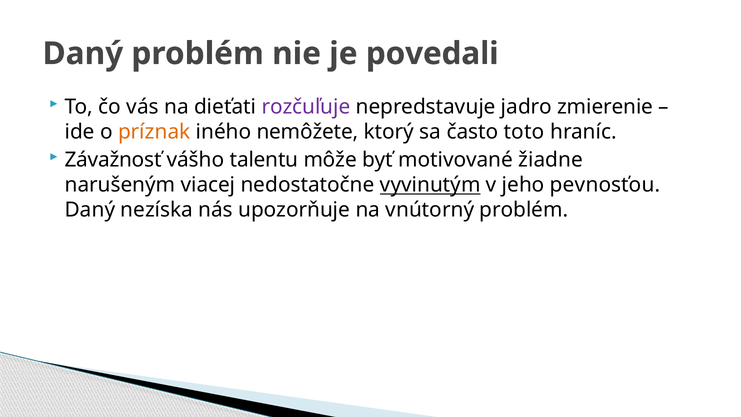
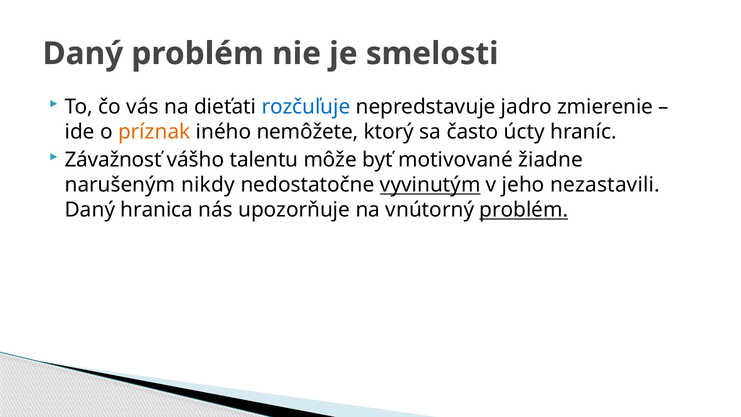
povedali: povedali -> smelosti
rozčuľuje colour: purple -> blue
toto: toto -> úcty
viacej: viacej -> nikdy
pevnosťou: pevnosťou -> nezastavili
nezíska: nezíska -> hranica
problém at (524, 210) underline: none -> present
